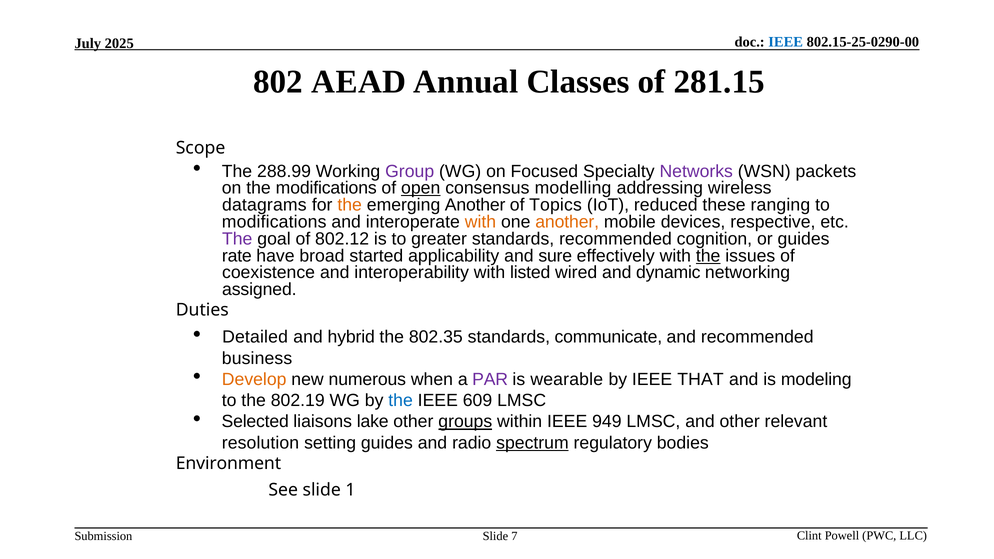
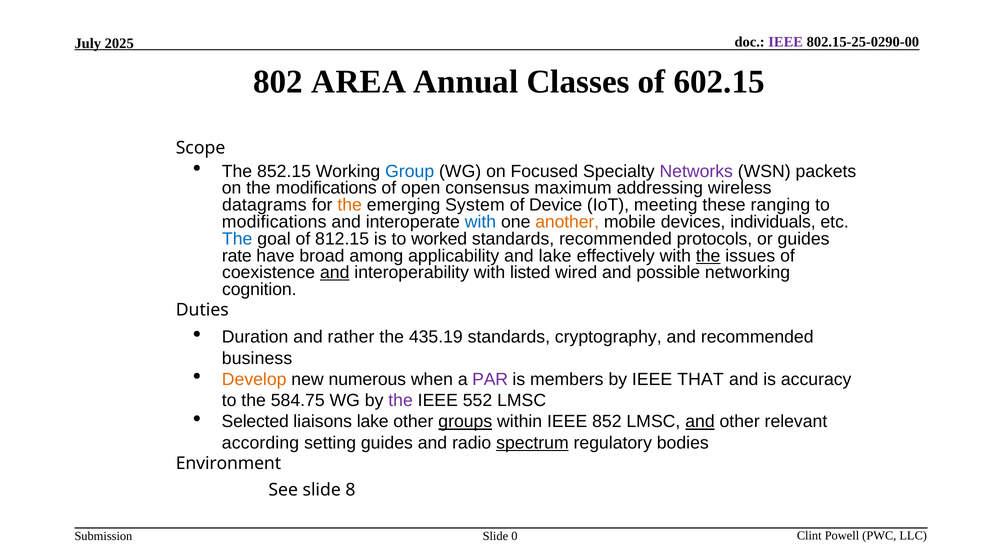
IEEE at (786, 42) colour: blue -> purple
AEAD: AEAD -> AREA
281.15: 281.15 -> 602.15
288.99: 288.99 -> 852.15
Group colour: purple -> blue
open underline: present -> none
modelling: modelling -> maximum
emerging Another: Another -> System
Topics: Topics -> Device
reduced: reduced -> meeting
with at (480, 222) colour: orange -> blue
respective: respective -> individuals
The at (237, 239) colour: purple -> blue
802.12: 802.12 -> 812.15
greater: greater -> worked
cognition: cognition -> protocols
started: started -> among
and sure: sure -> lake
and at (335, 273) underline: none -> present
dynamic: dynamic -> possible
assigned: assigned -> cognition
Detailed: Detailed -> Duration
hybrid: hybrid -> rather
802.35: 802.35 -> 435.19
communicate: communicate -> cryptography
wearable: wearable -> members
modeling: modeling -> accuracy
802.19: 802.19 -> 584.75
the at (401, 401) colour: blue -> purple
609: 609 -> 552
949: 949 -> 852
and at (700, 422) underline: none -> present
resolution: resolution -> according
1: 1 -> 8
7: 7 -> 0
